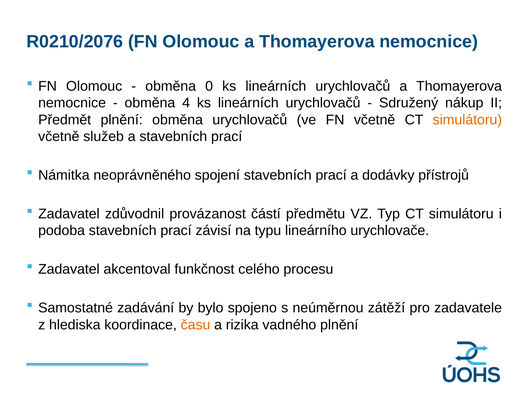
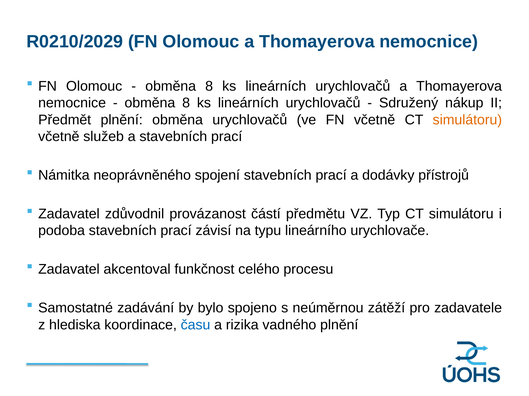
R0210/2076: R0210/2076 -> R0210/2029
0 at (209, 86): 0 -> 8
4 at (186, 103): 4 -> 8
času colour: orange -> blue
